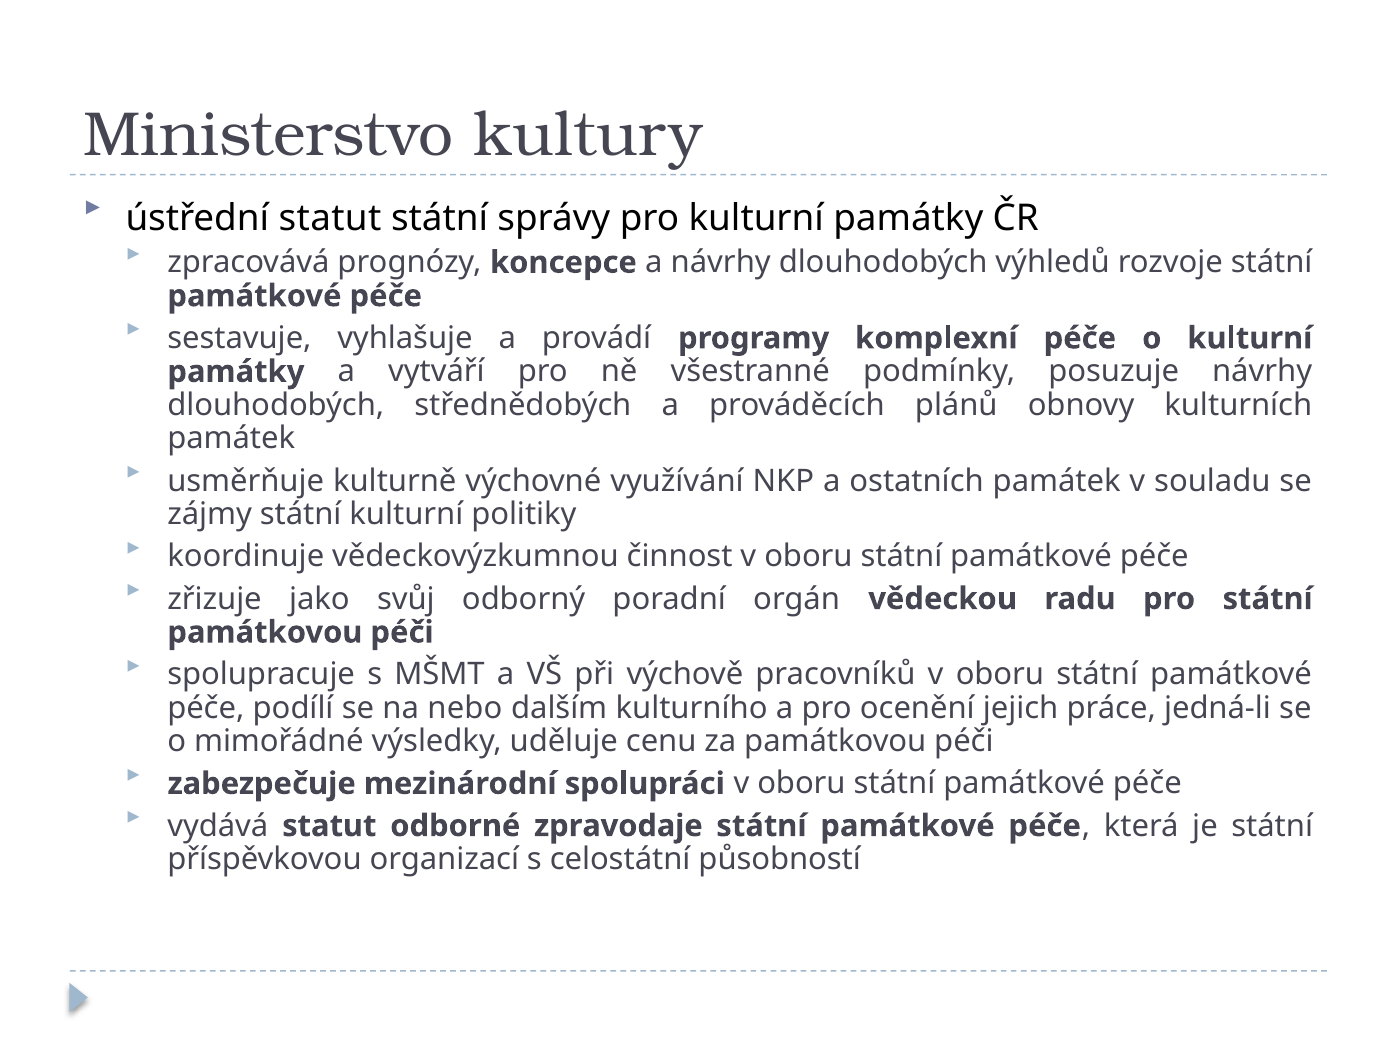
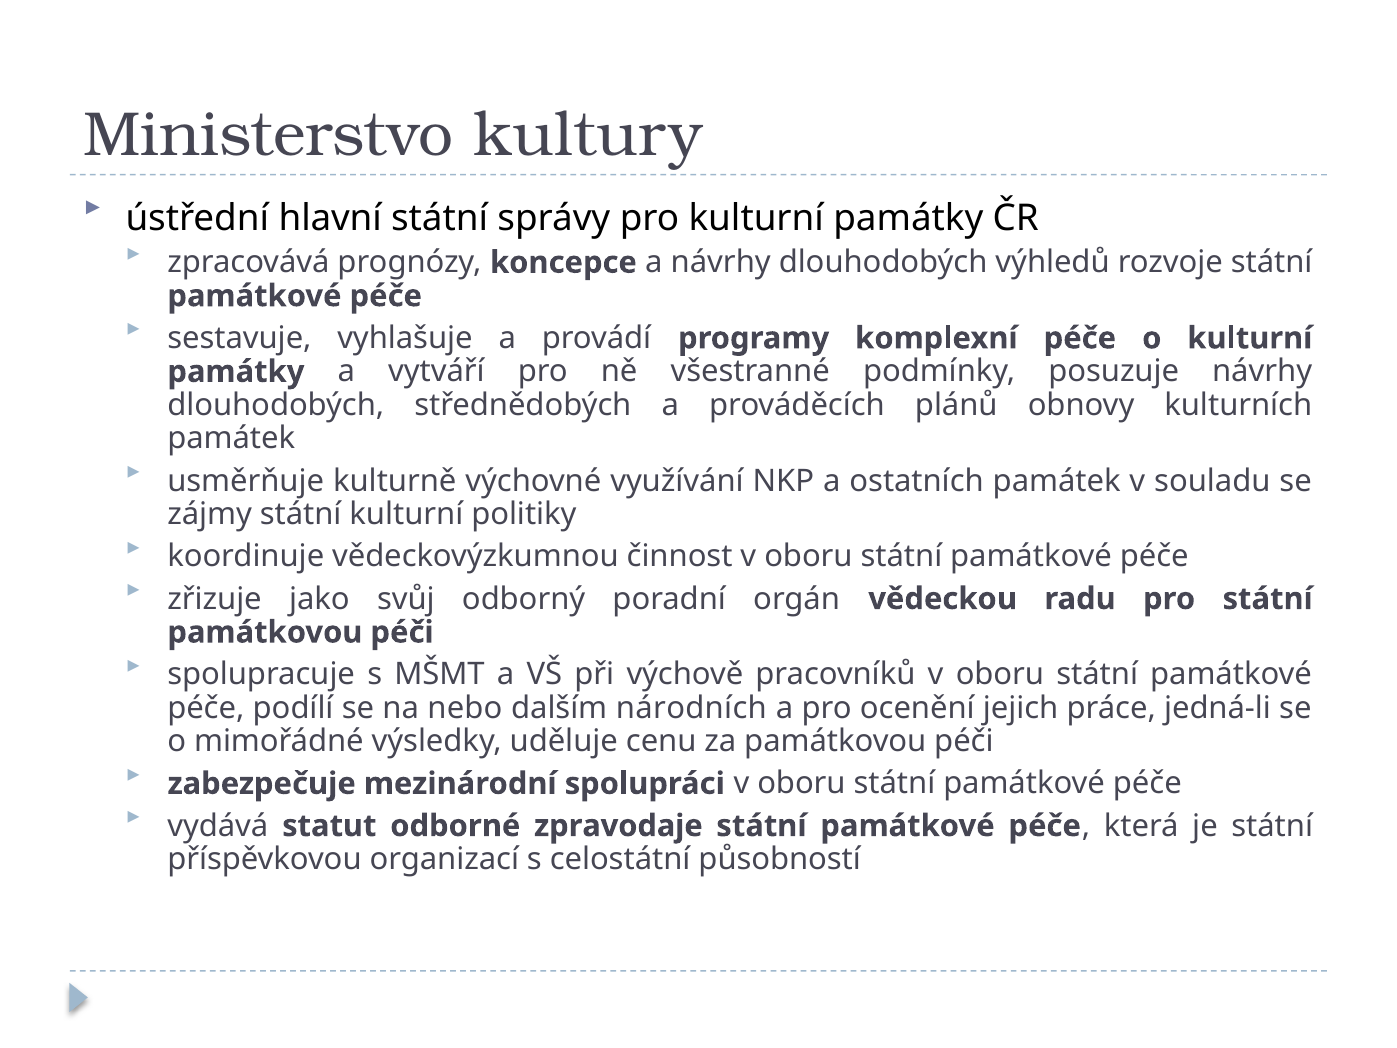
ústřední statut: statut -> hlavní
kulturního: kulturního -> národních
